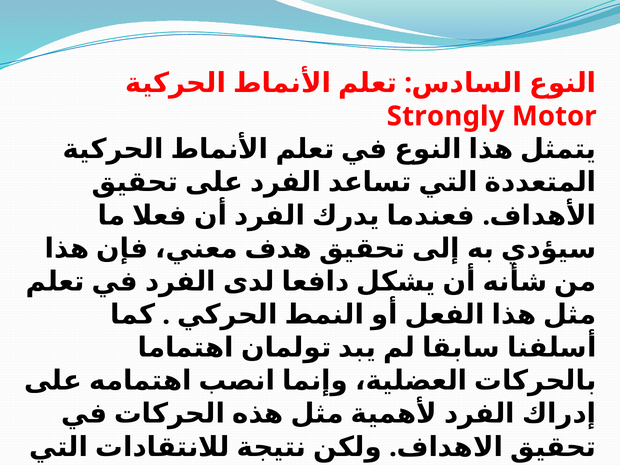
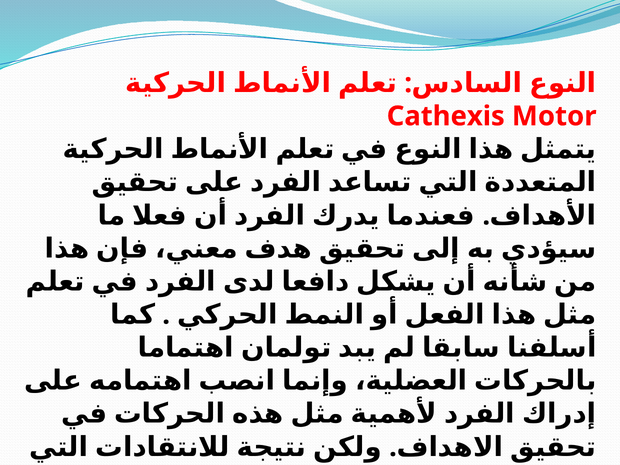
Strongly: Strongly -> Cathexis
